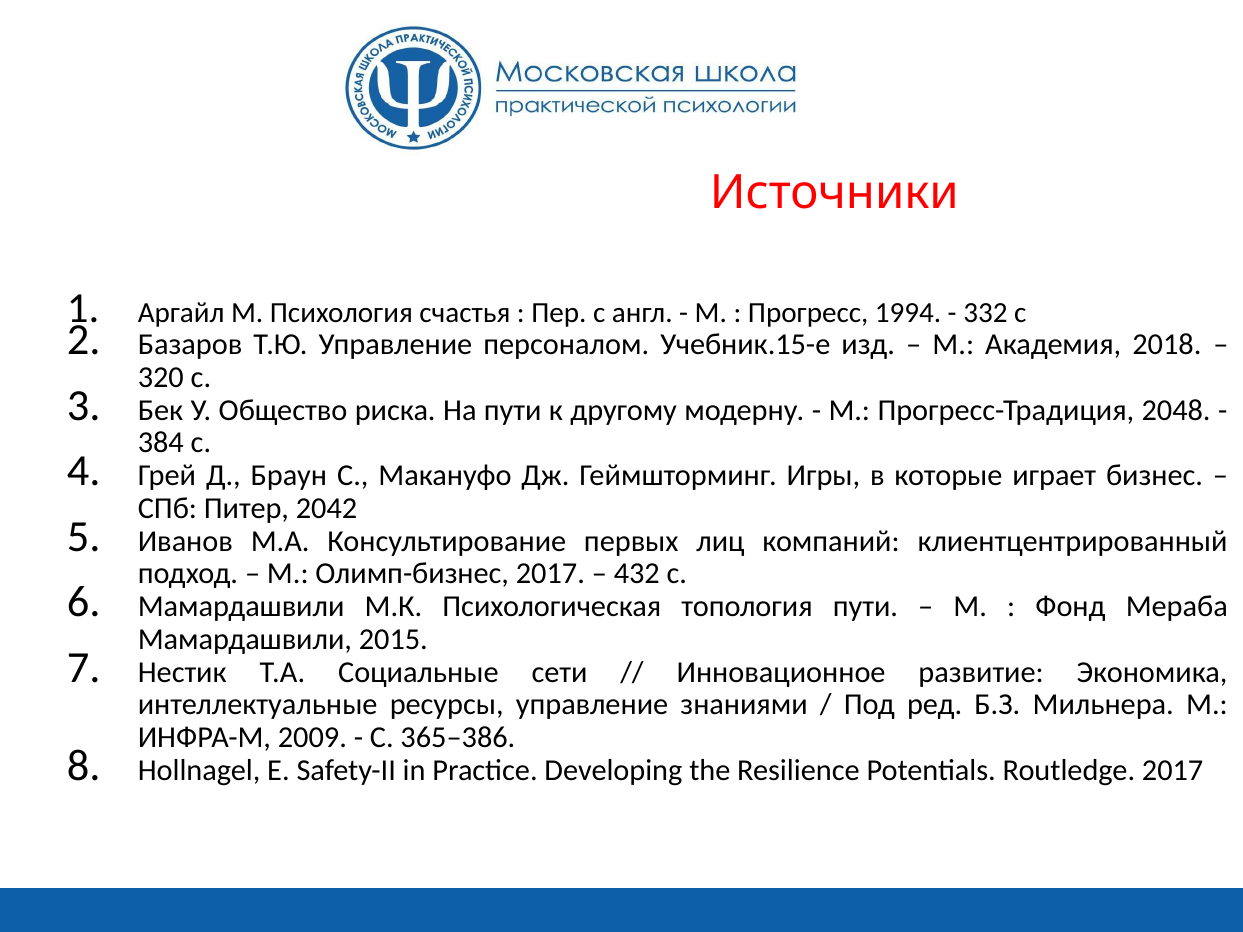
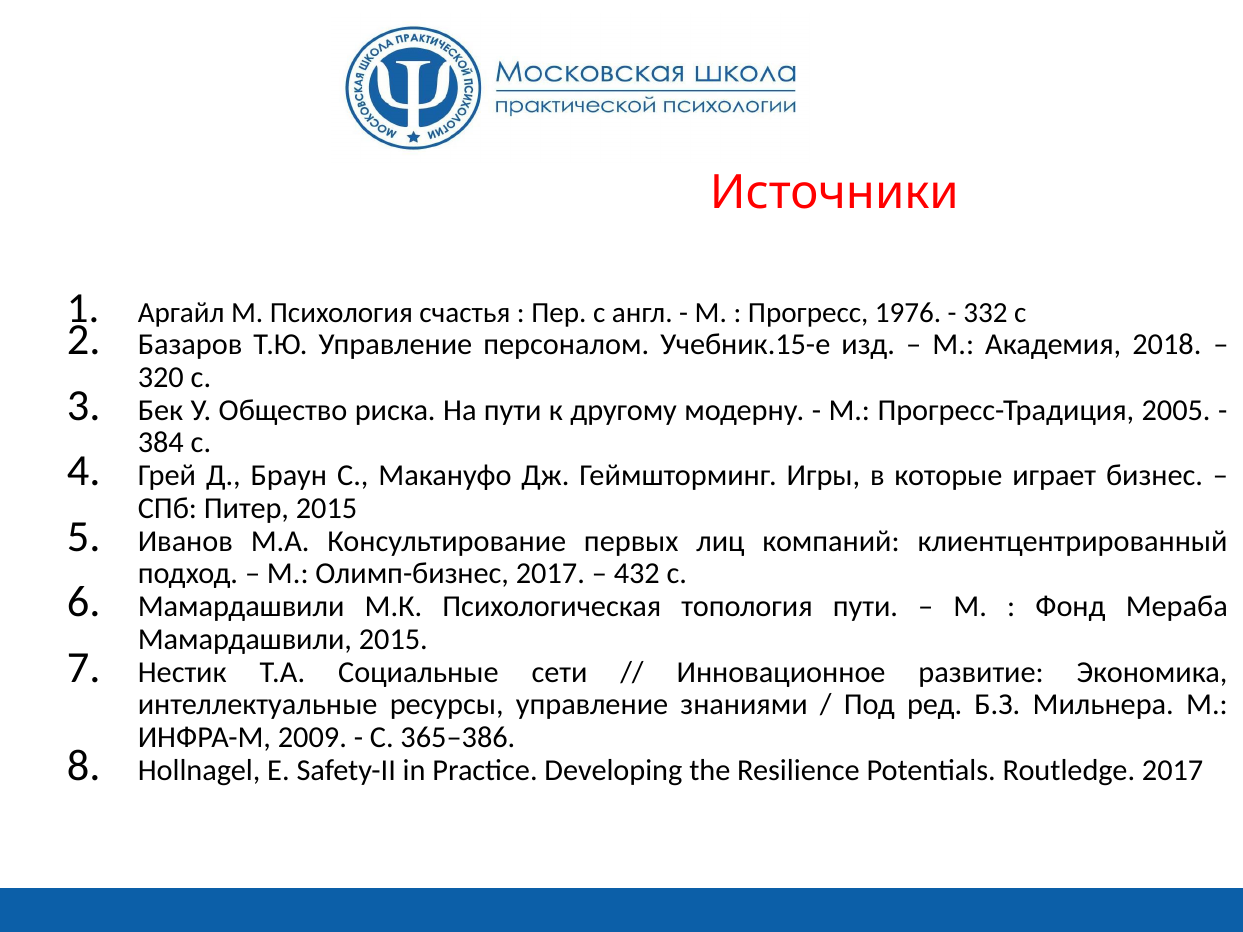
1994: 1994 -> 1976
2048: 2048 -> 2005
Питер 2042: 2042 -> 2015
